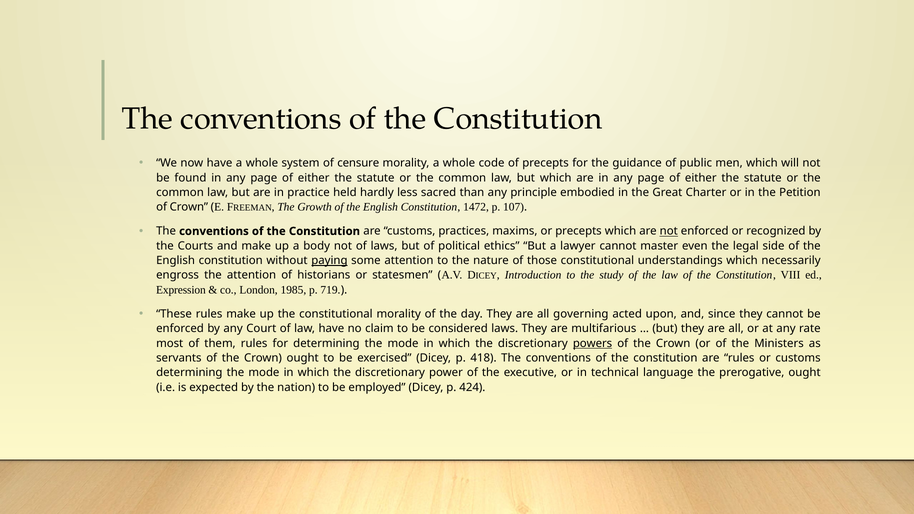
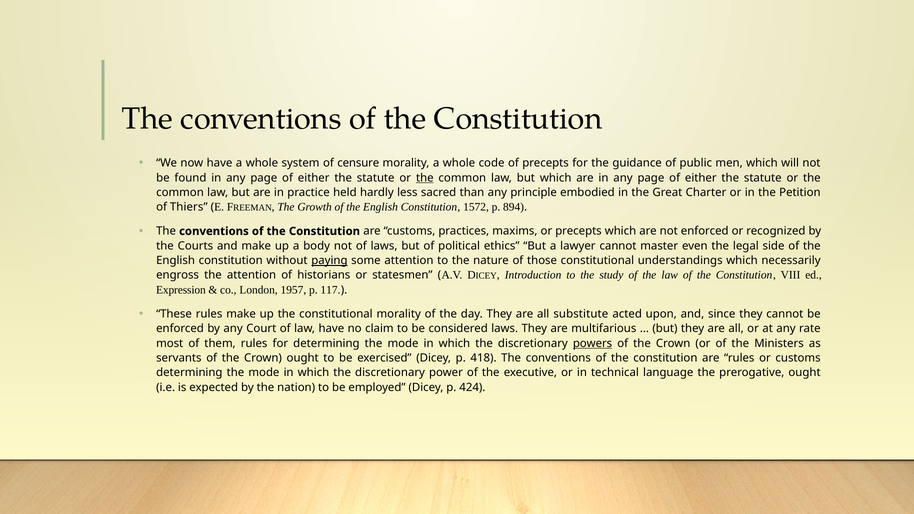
the at (425, 178) underline: none -> present
of Crown: Crown -> Thiers
1472: 1472 -> 1572
107: 107 -> 894
not at (669, 231) underline: present -> none
1985: 1985 -> 1957
719: 719 -> 117
governing: governing -> substitute
